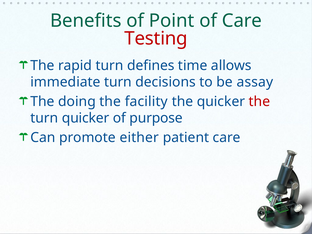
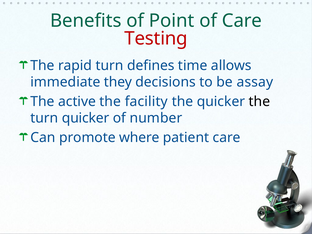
immediate turn: turn -> they
doing: doing -> active
the at (259, 102) colour: red -> black
purpose: purpose -> number
either: either -> where
